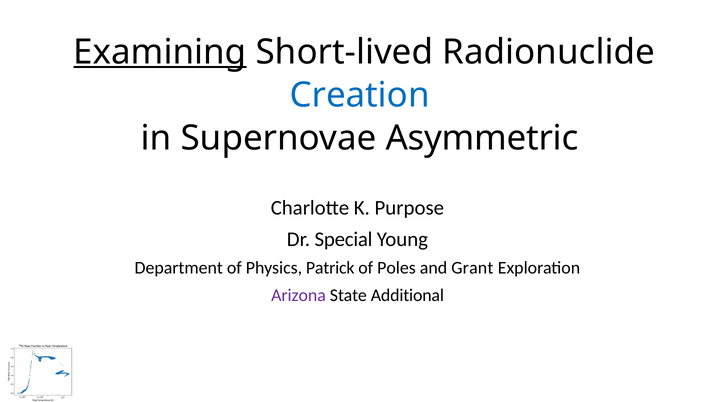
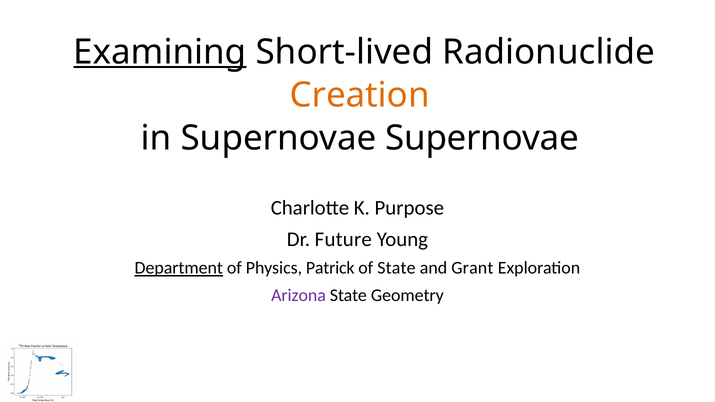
Creation colour: blue -> orange
Supernovae Asymmetric: Asymmetric -> Supernovae
Special: Special -> Future
Department underline: none -> present
of Poles: Poles -> State
Additional: Additional -> Geometry
